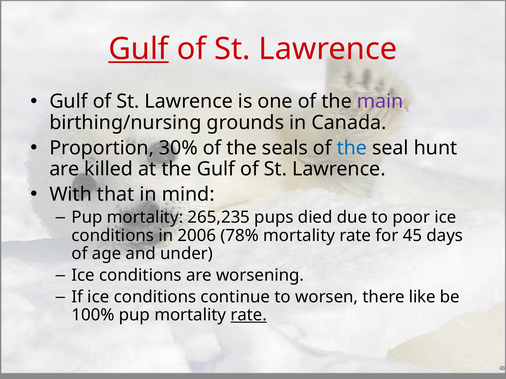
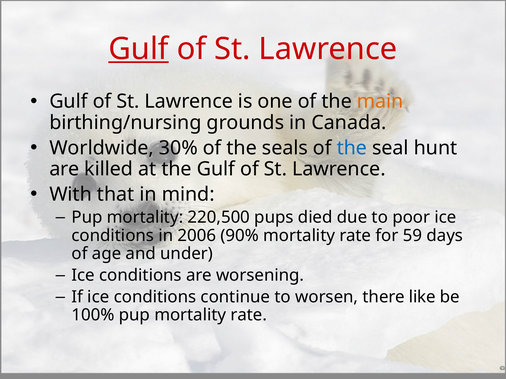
main colour: purple -> orange
Proportion: Proportion -> Worldwide
265,235: 265,235 -> 220,500
78%: 78% -> 90%
45: 45 -> 59
rate at (249, 315) underline: present -> none
